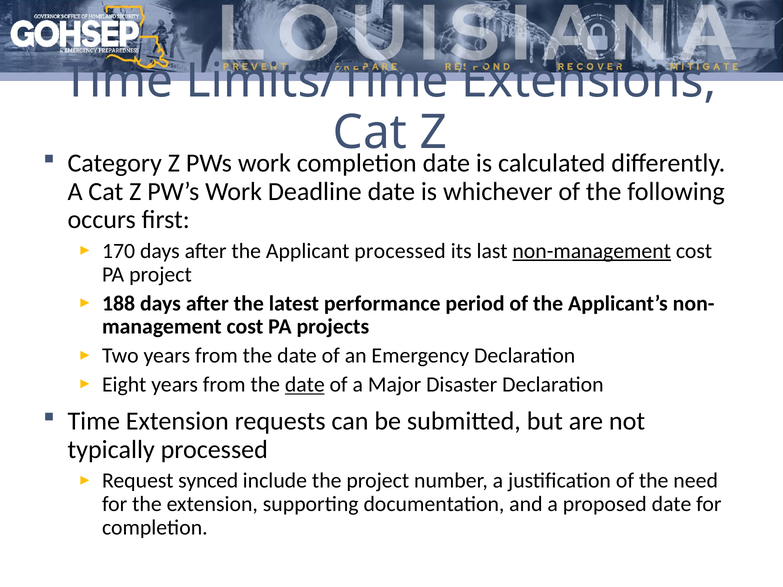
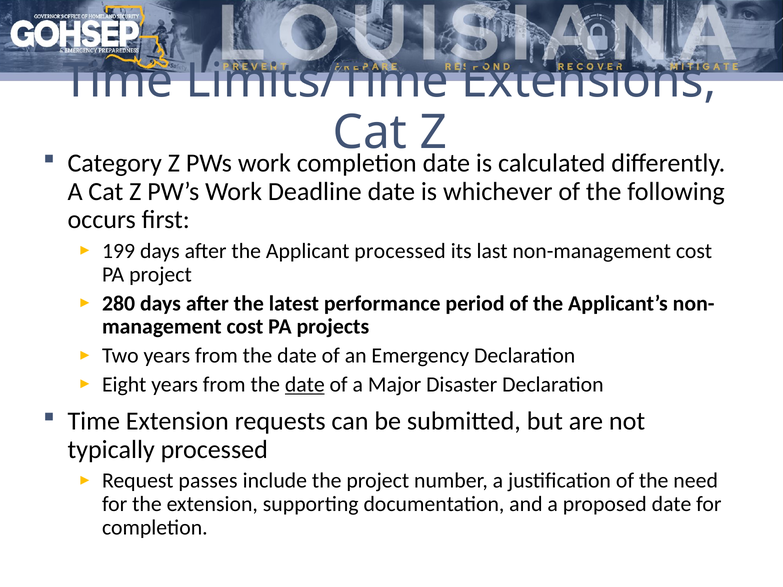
170: 170 -> 199
non-management underline: present -> none
188: 188 -> 280
synced: synced -> passes
